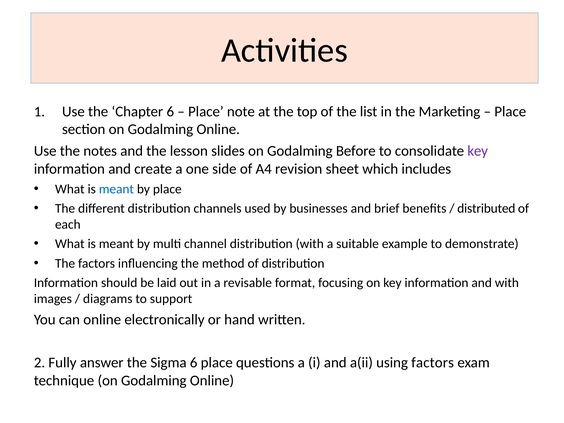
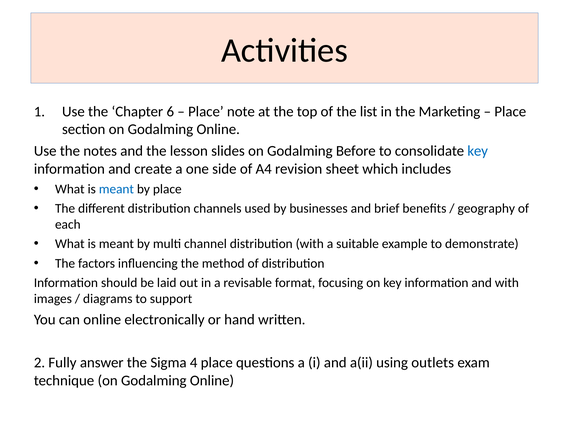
key at (478, 151) colour: purple -> blue
distributed: distributed -> geography
Sigma 6: 6 -> 4
using factors: factors -> outlets
